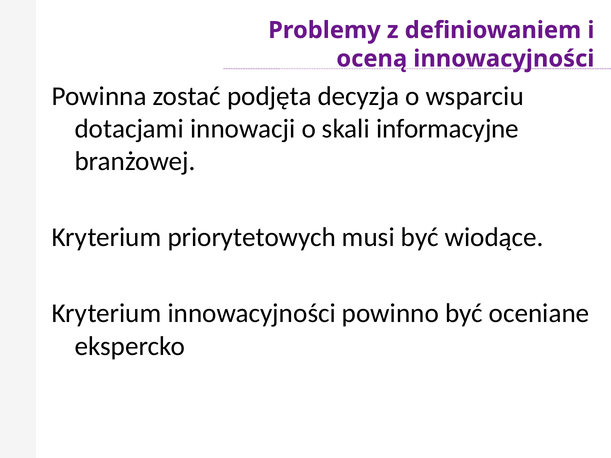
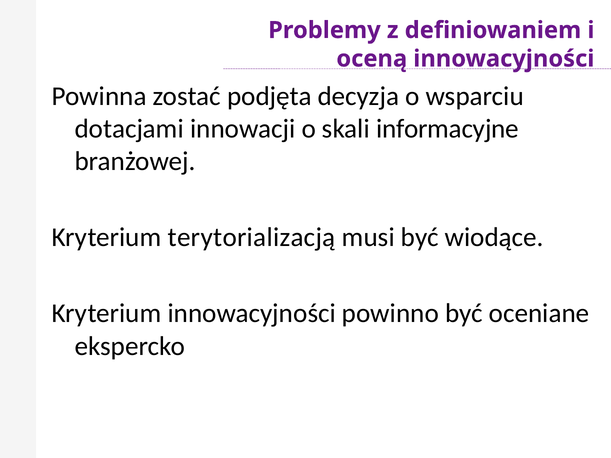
priorytetowych: priorytetowych -> terytorializacją
